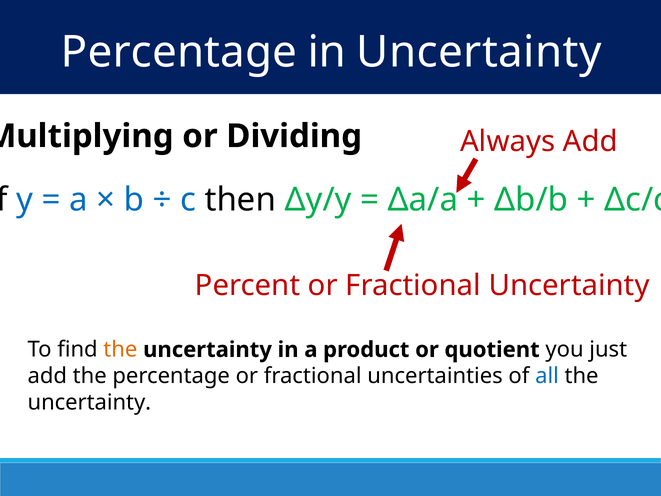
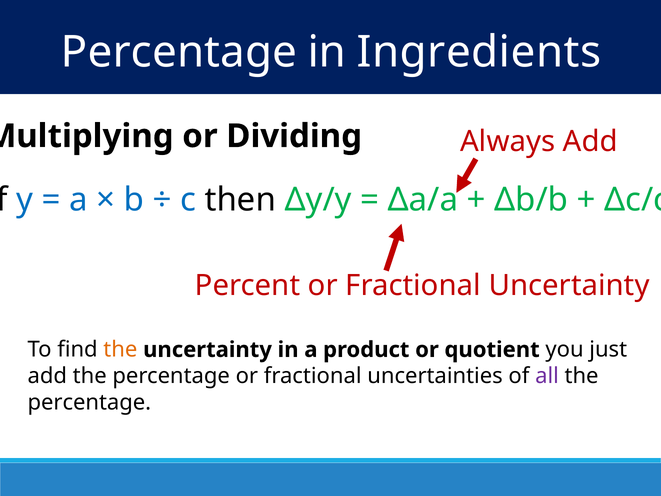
in Uncertainty: Uncertainty -> Ingredients
all colour: blue -> purple
uncertainty at (89, 402): uncertainty -> percentage
